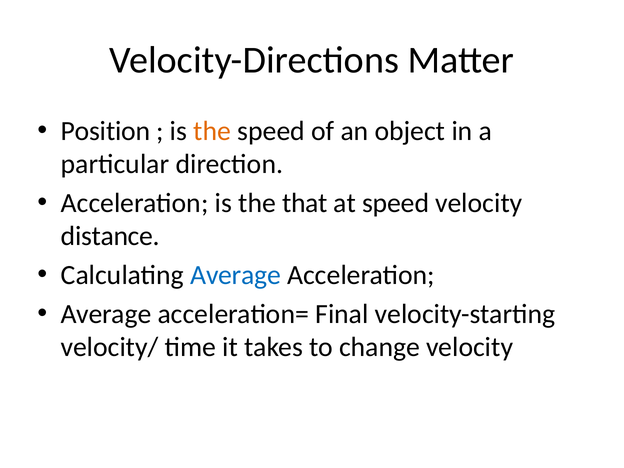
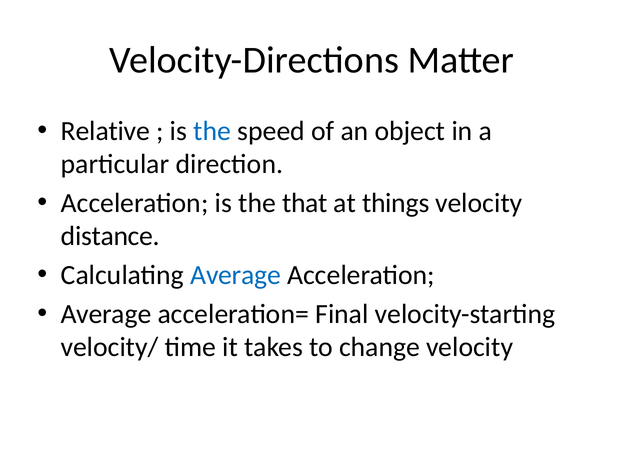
Position: Position -> Relative
the at (212, 131) colour: orange -> blue
at speed: speed -> things
